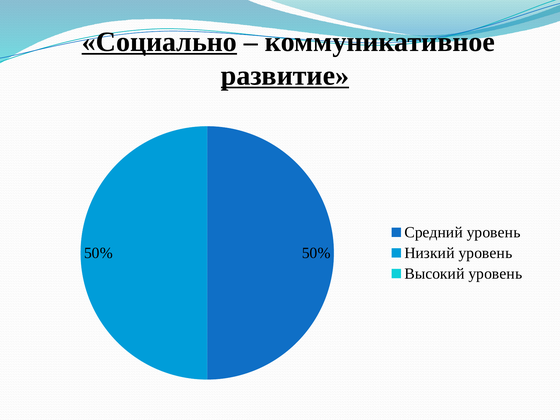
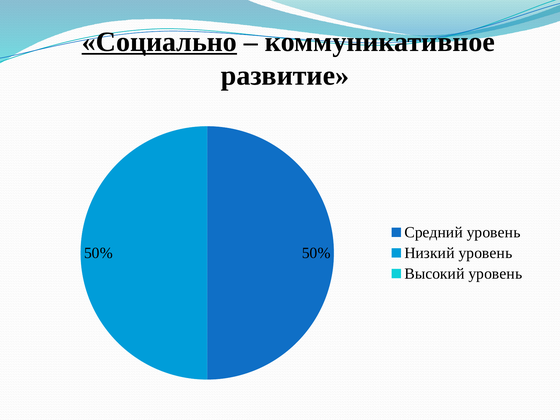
развитие underline: present -> none
